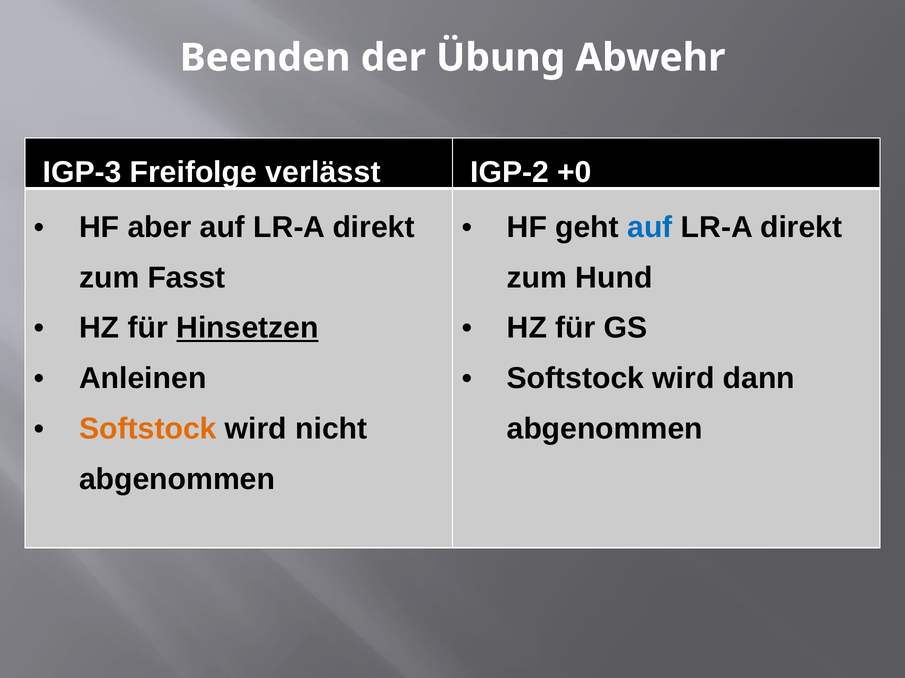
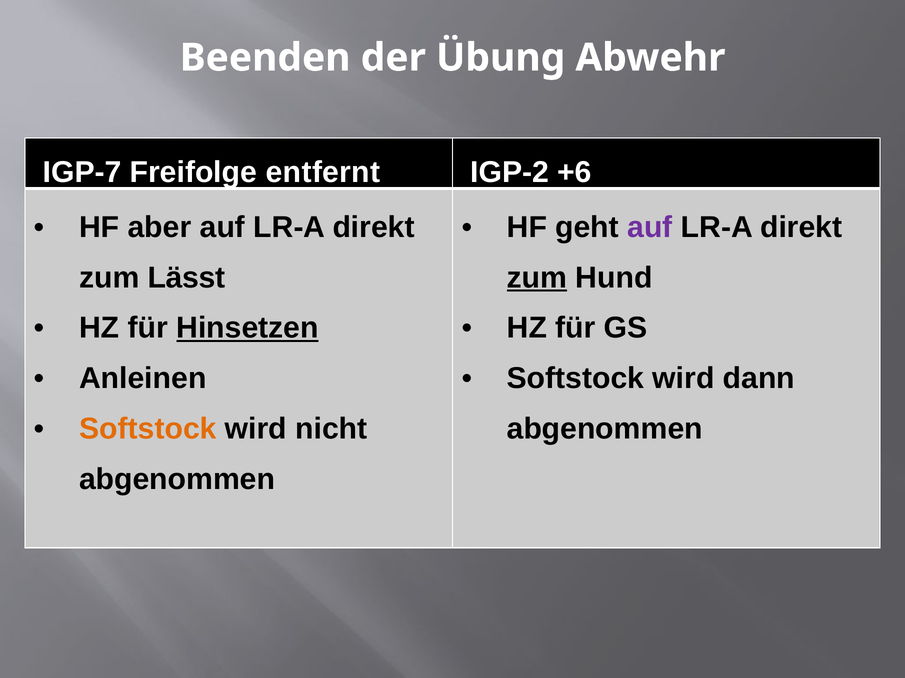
IGP-3: IGP-3 -> IGP-7
verlässt: verlässt -> entfernt
+0: +0 -> +6
auf at (650, 227) colour: blue -> purple
Fasst: Fasst -> Lässt
zum at (537, 278) underline: none -> present
